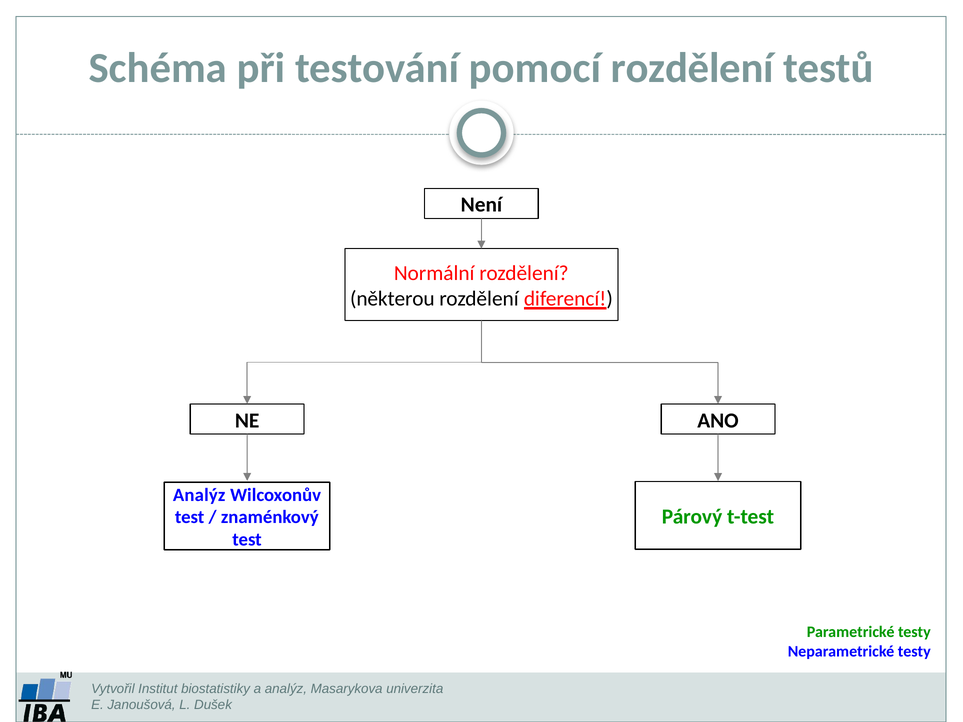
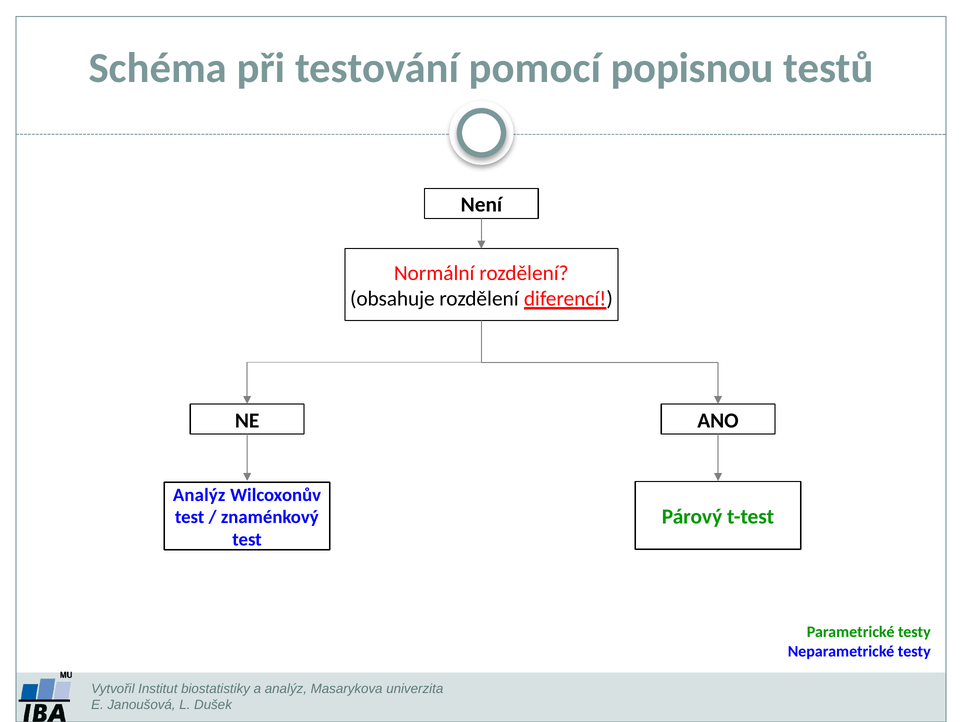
pomocí rozdělení: rozdělení -> popisnou
některou: některou -> obsahuje
